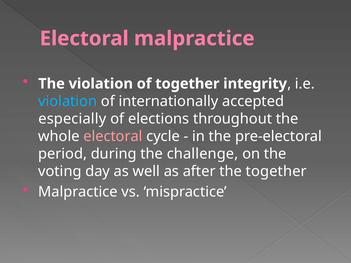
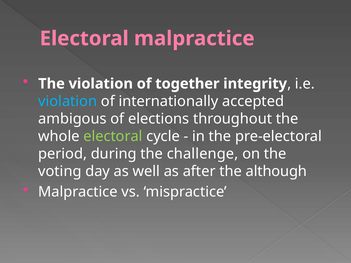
especially: especially -> ambigous
electoral at (113, 136) colour: pink -> light green
the together: together -> although
